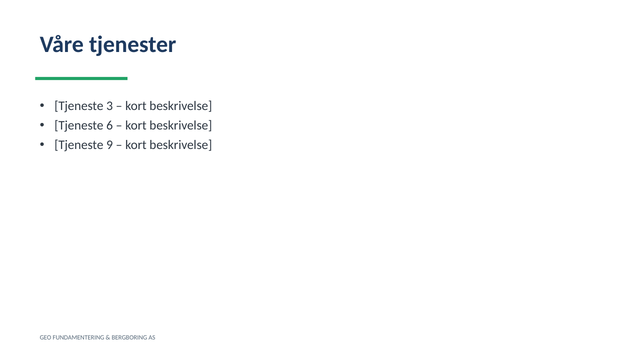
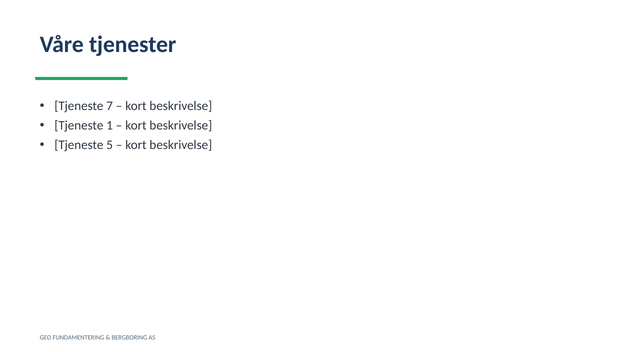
3: 3 -> 7
6: 6 -> 1
9: 9 -> 5
